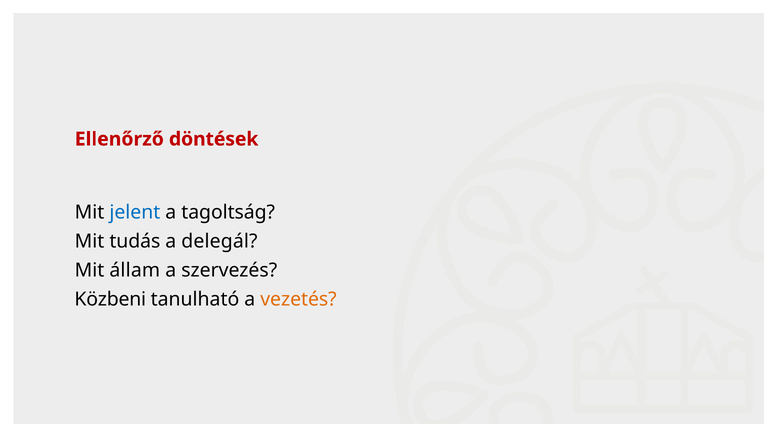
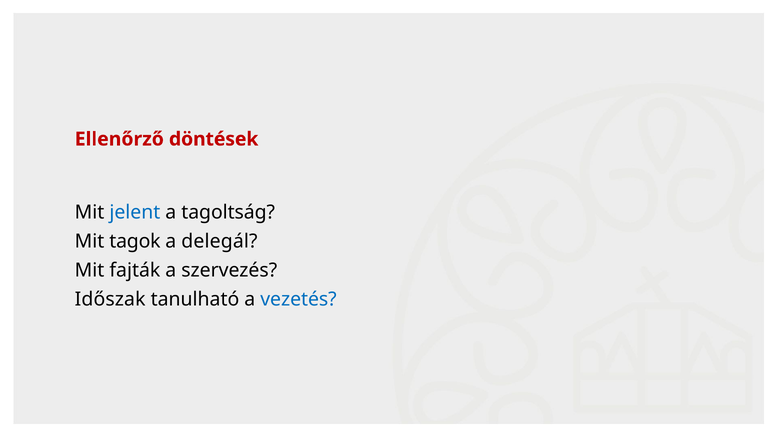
tudás: tudás -> tagok
állam: állam -> fajták
Közbeni: Közbeni -> Időszak
vezetés colour: orange -> blue
